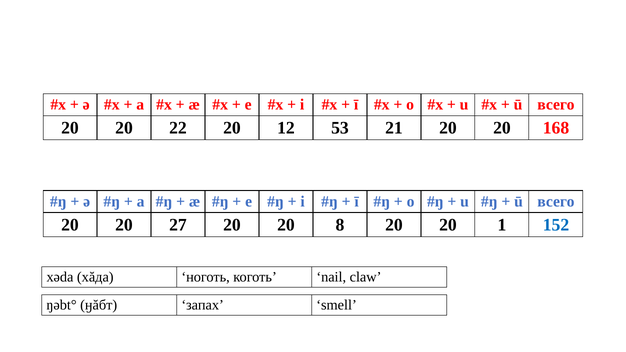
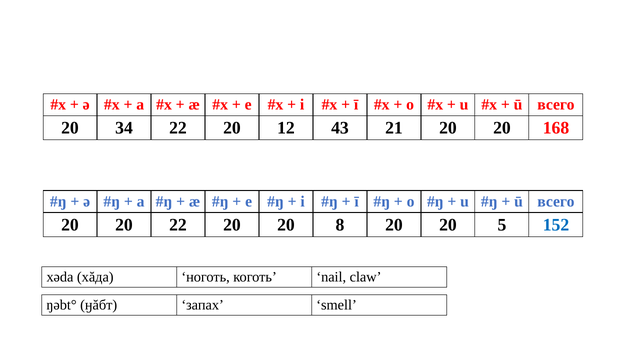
20 at (124, 128): 20 -> 34
53: 53 -> 43
20 27: 27 -> 22
1: 1 -> 5
